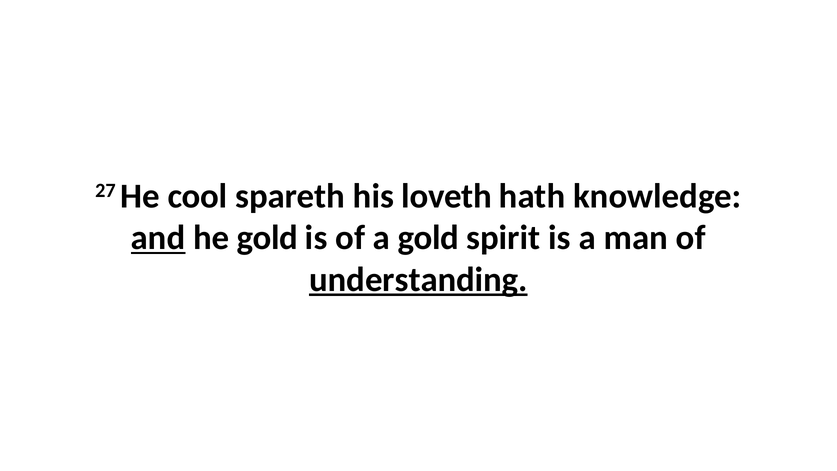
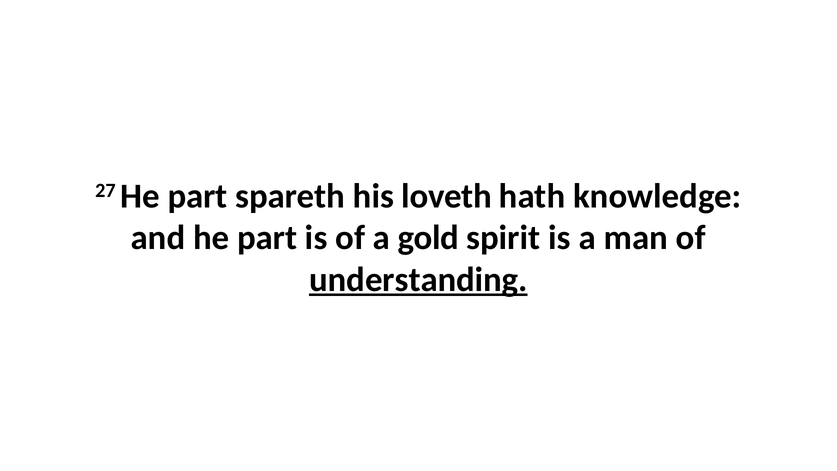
27 He cool: cool -> part
and underline: present -> none
gold at (267, 238): gold -> part
